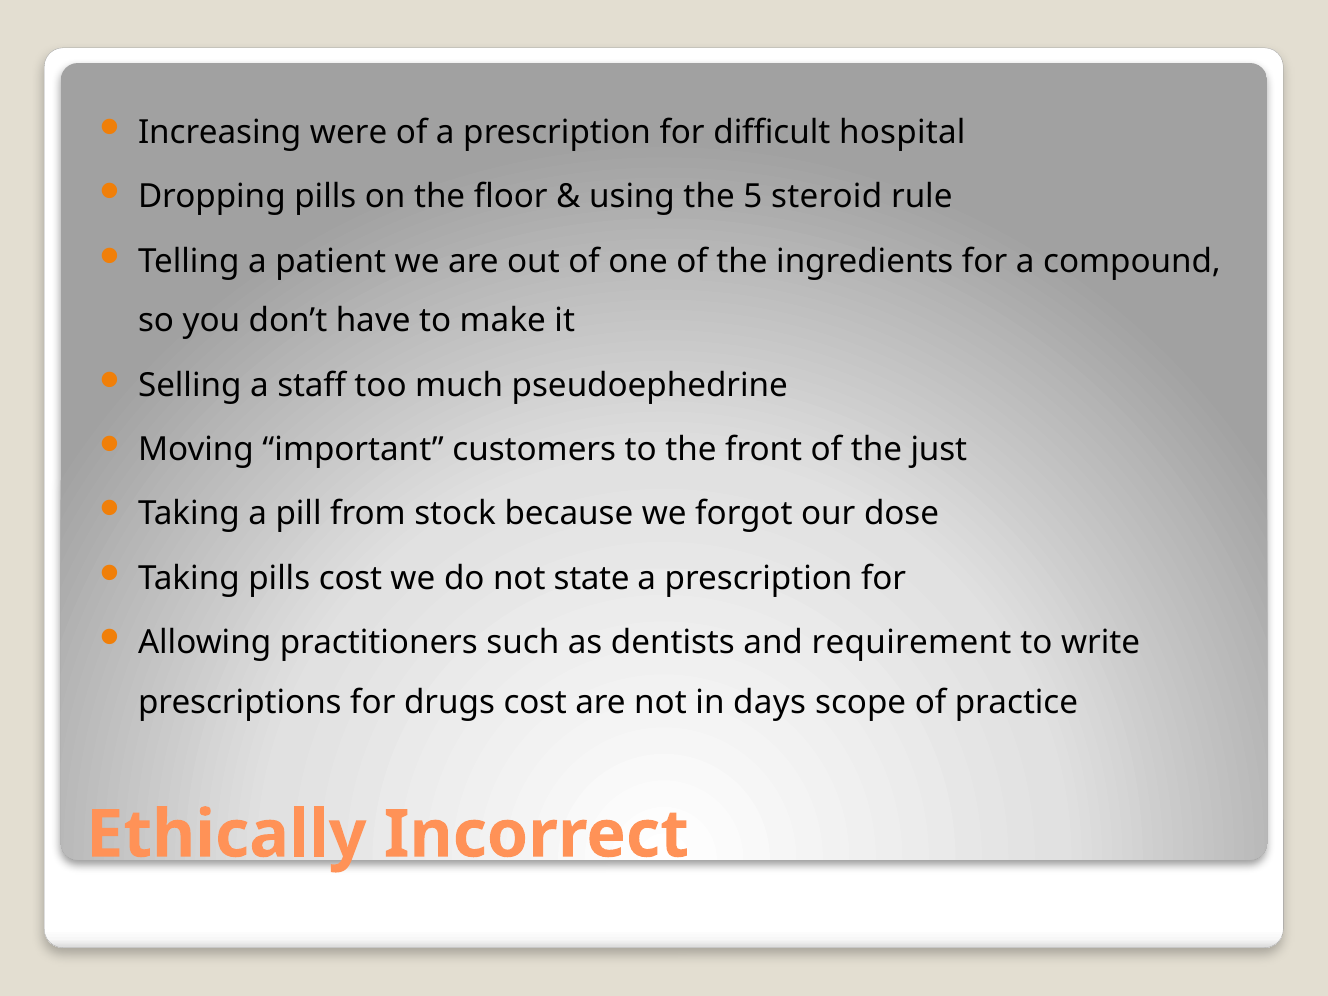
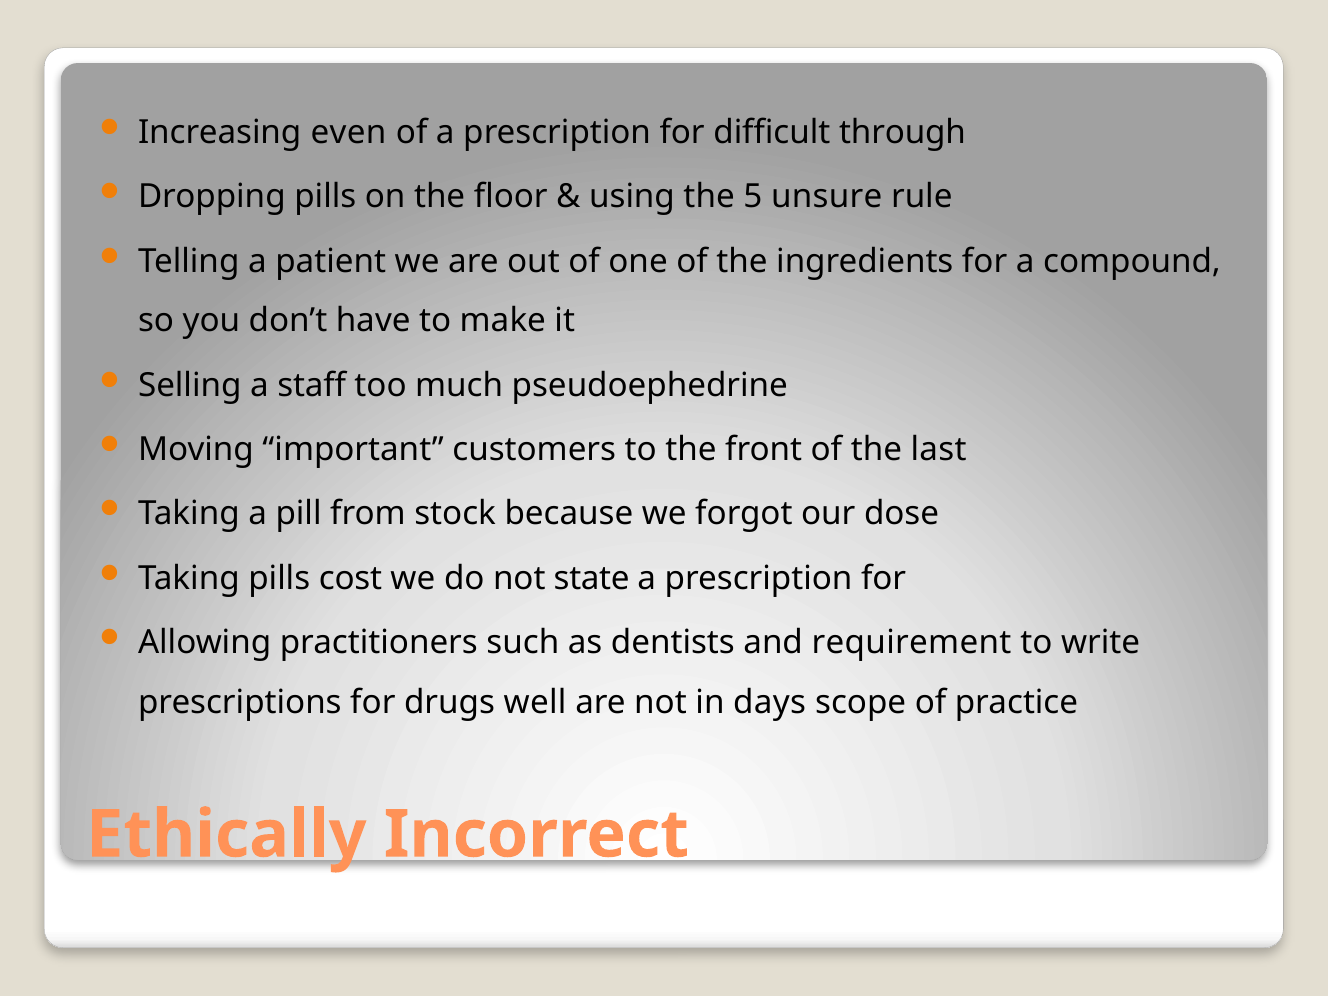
were: were -> even
hospital: hospital -> through
steroid: steroid -> unsure
just: just -> last
drugs cost: cost -> well
